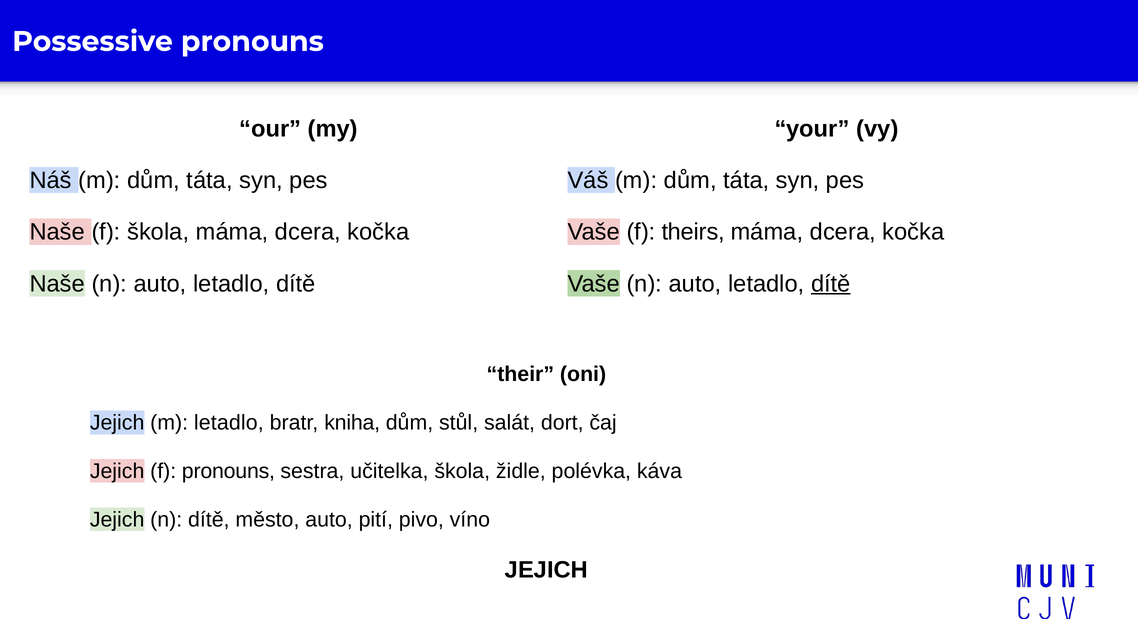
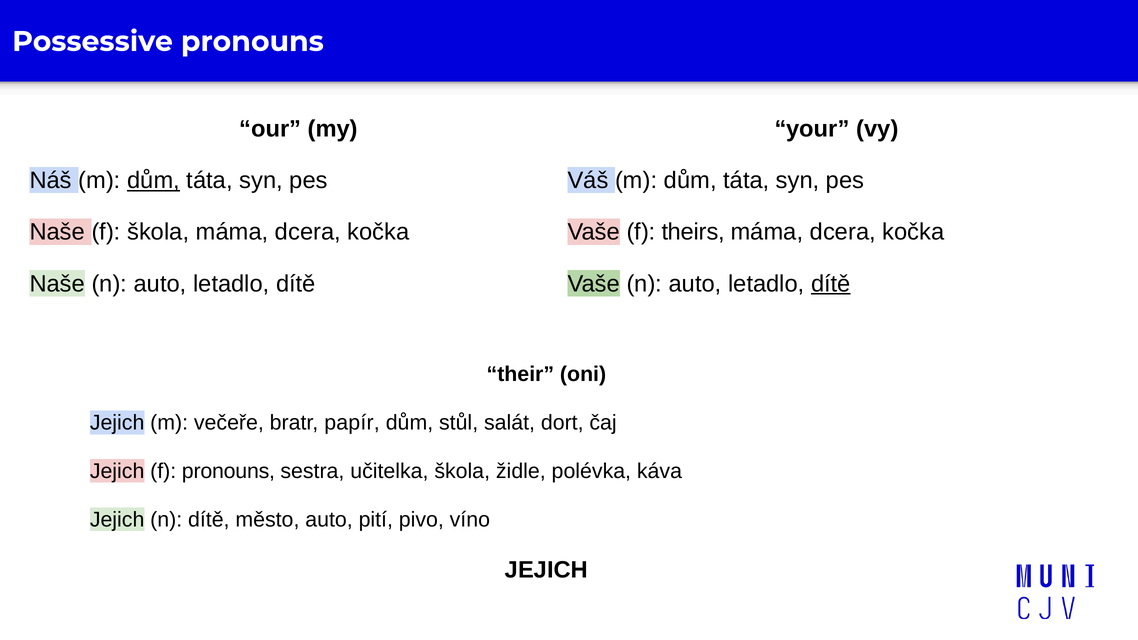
dům at (154, 180) underline: none -> present
m letadlo: letadlo -> večeře
kniha: kniha -> papír
